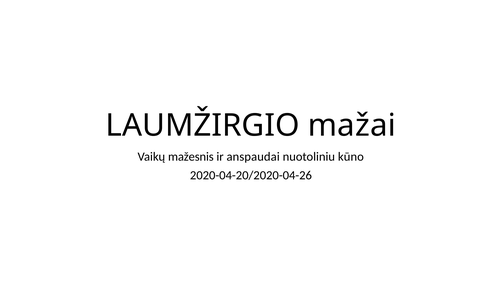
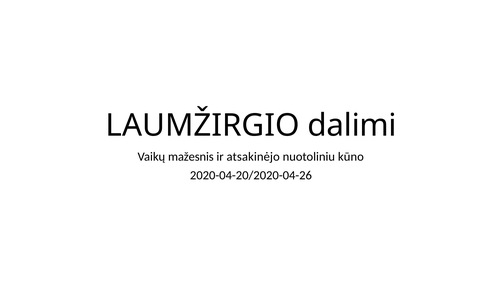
mažai: mažai -> dalimi
anspaudai: anspaudai -> atsakinėjo
